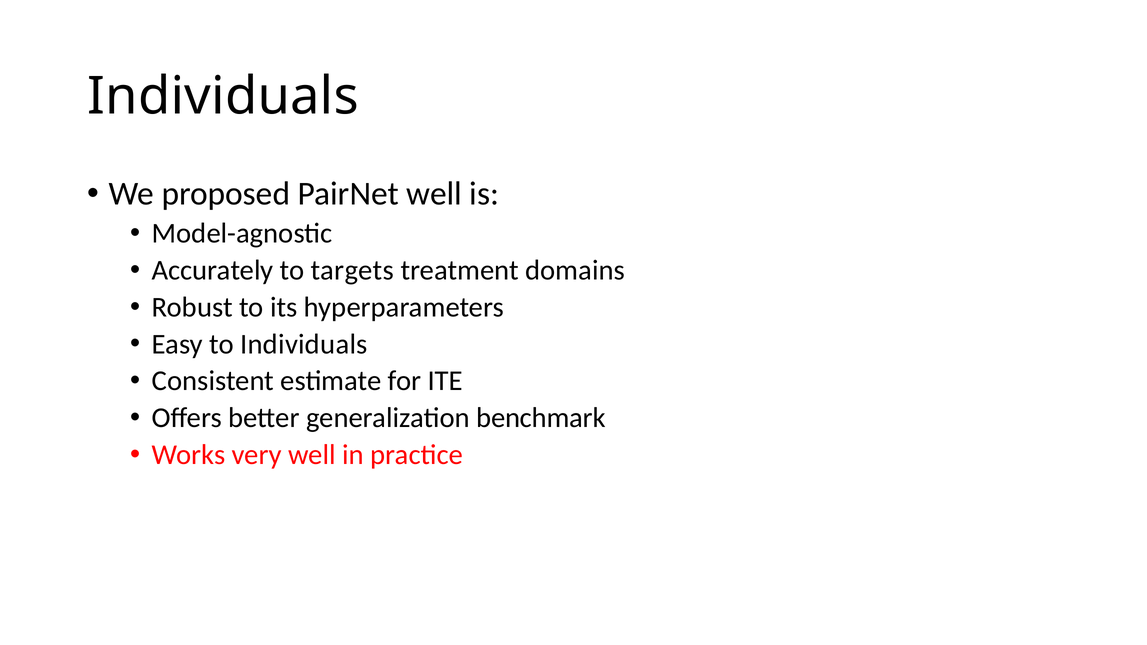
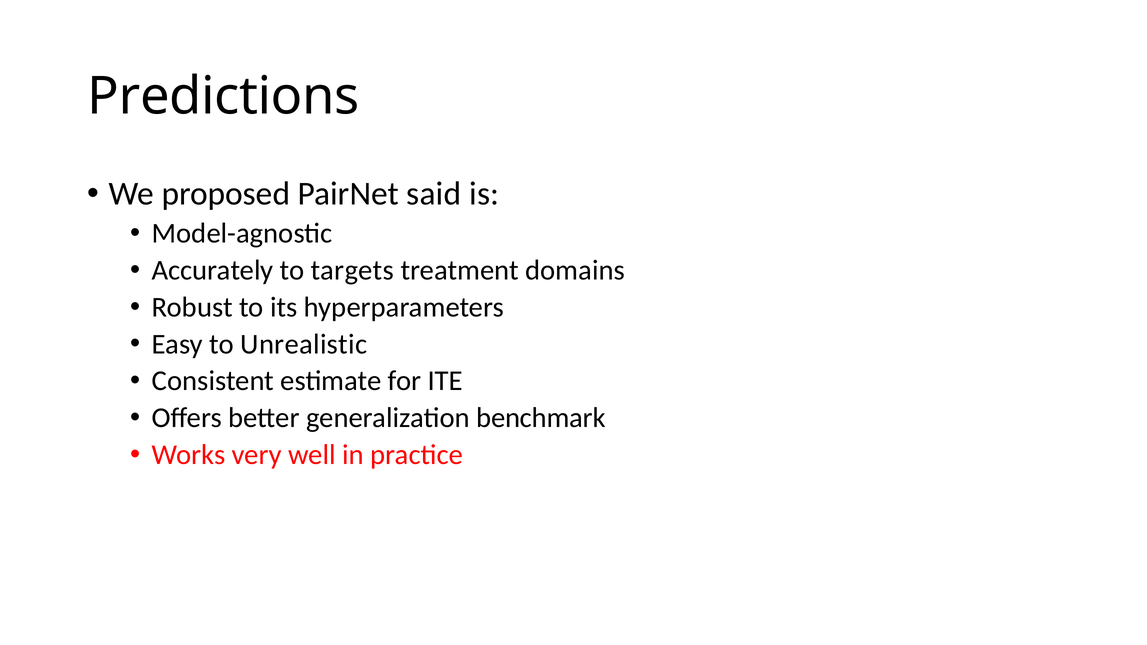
Individuals at (223, 96): Individuals -> Predictions
PairNet well: well -> said
to Individuals: Individuals -> Unrealistic
